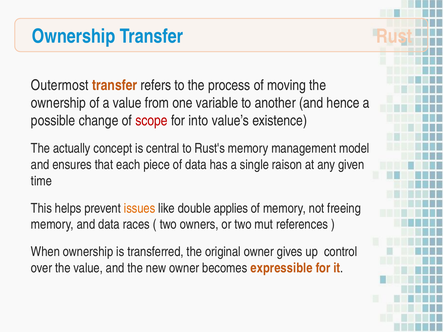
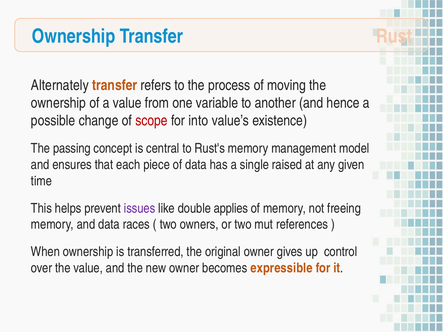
Outermost: Outermost -> Alternately
actually: actually -> passing
raison: raison -> raised
issues colour: orange -> purple
